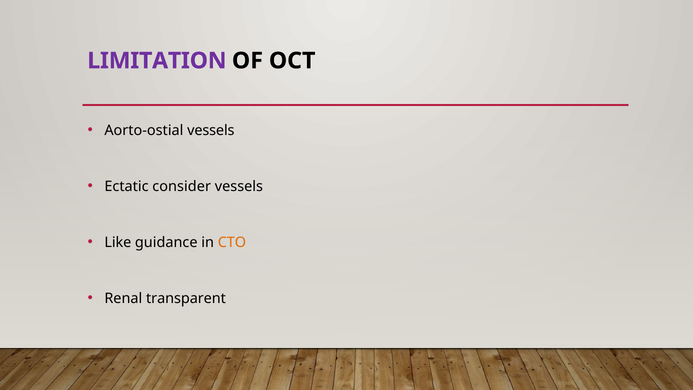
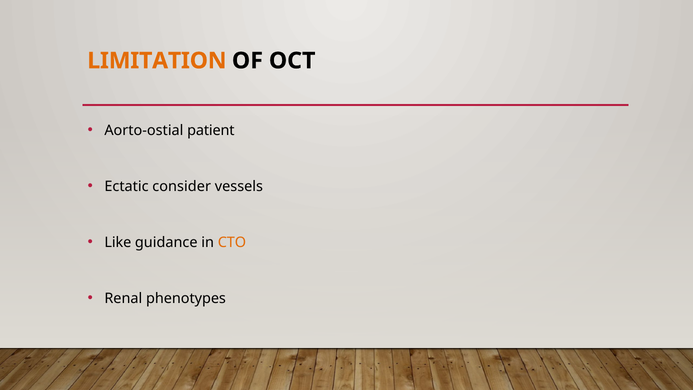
LIMITATION colour: purple -> orange
Aorto-ostial vessels: vessels -> patient
transparent: transparent -> phenotypes
